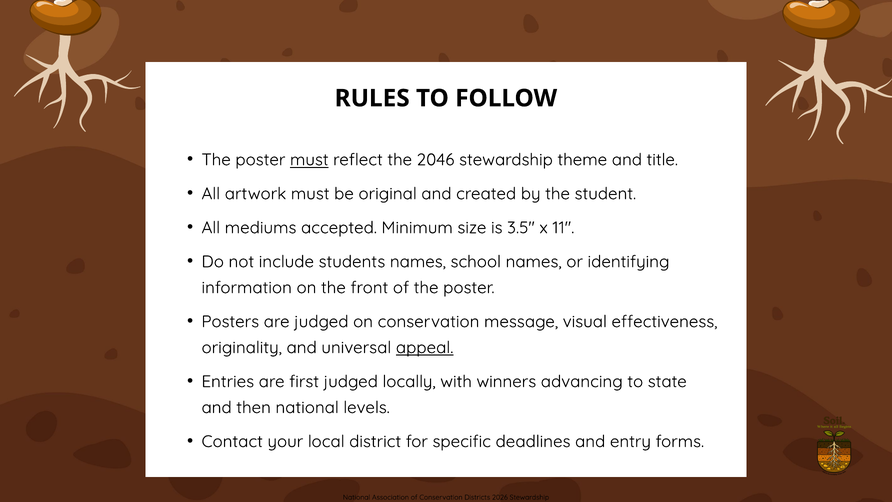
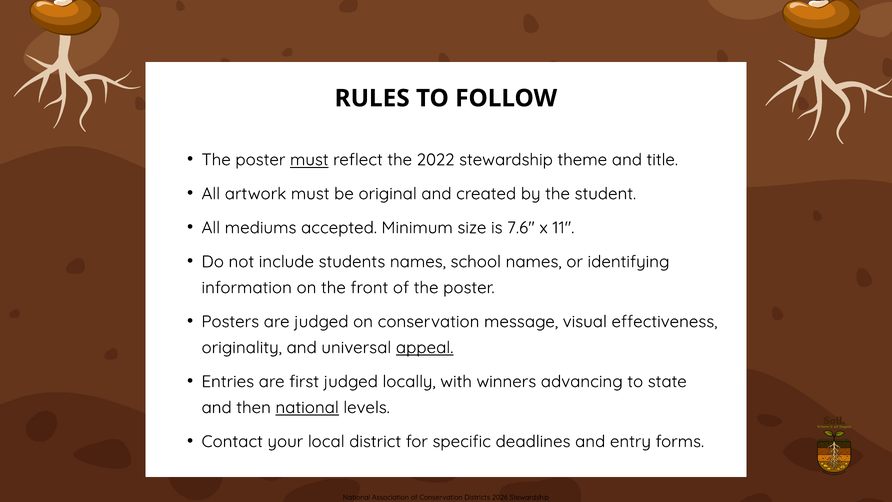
2046: 2046 -> 2022
3.5: 3.5 -> 7.6
national at (307, 407) underline: none -> present
